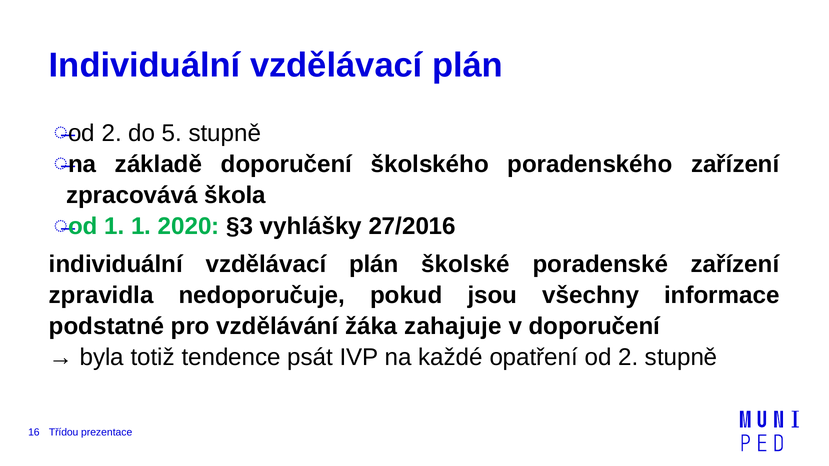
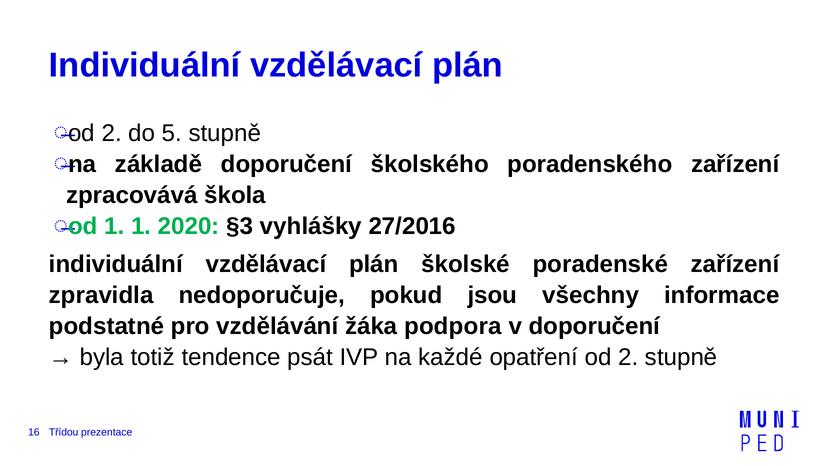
zahajuje: zahajuje -> podpora
